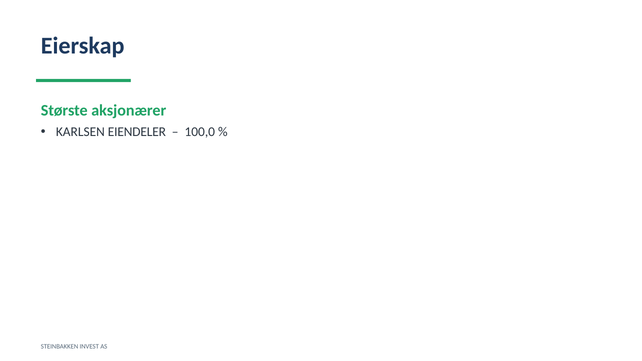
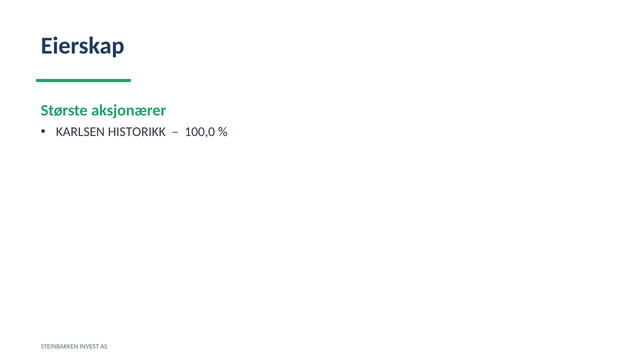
EIENDELER: EIENDELER -> HISTORIKK
